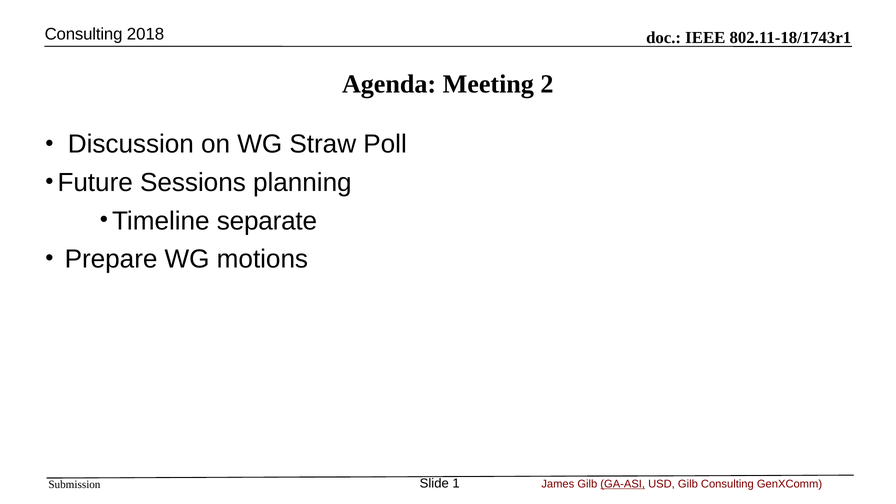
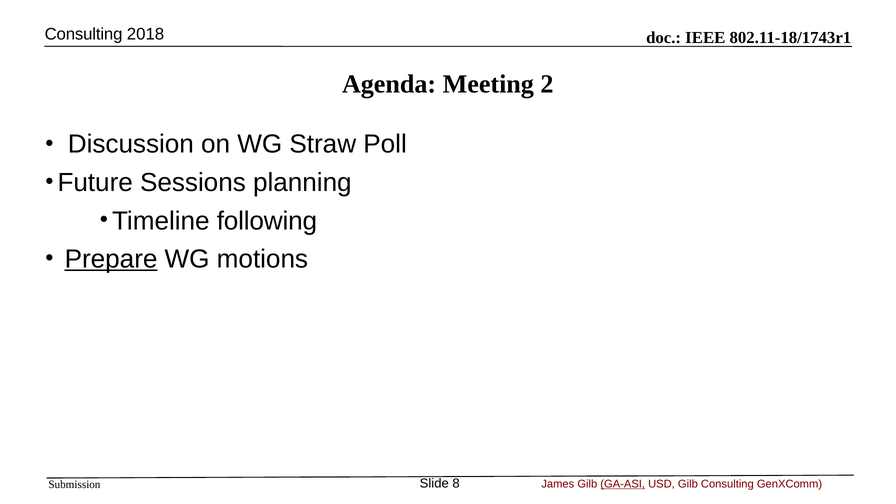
separate: separate -> following
Prepare underline: none -> present
1: 1 -> 8
